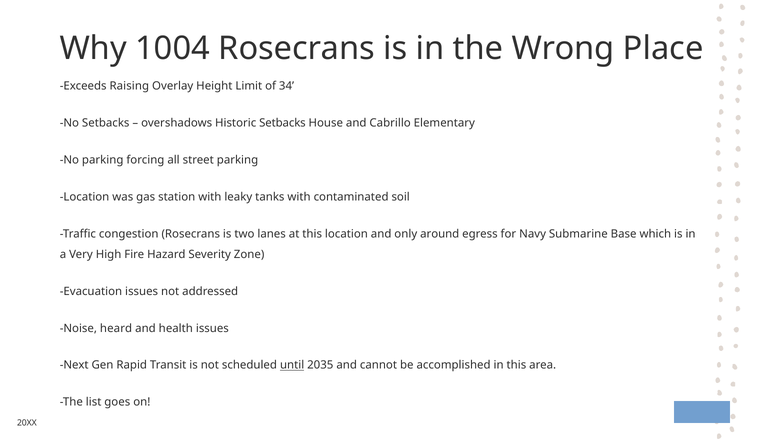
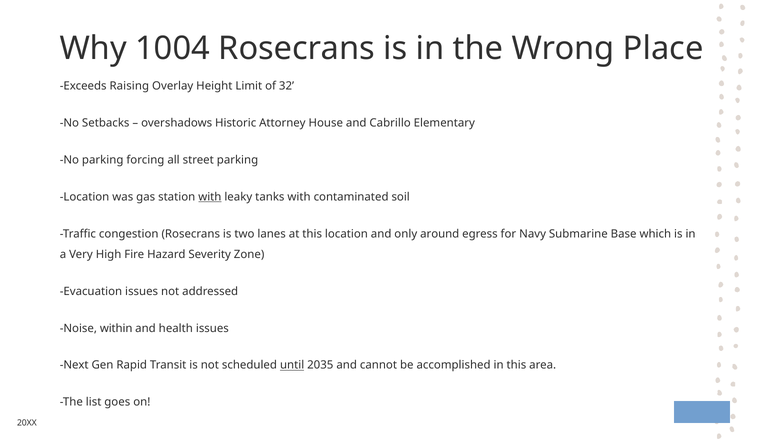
34: 34 -> 32
Historic Setbacks: Setbacks -> Attorney
with at (210, 197) underline: none -> present
heard: heard -> within
